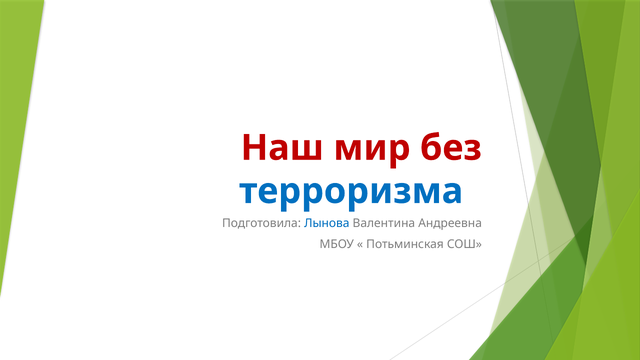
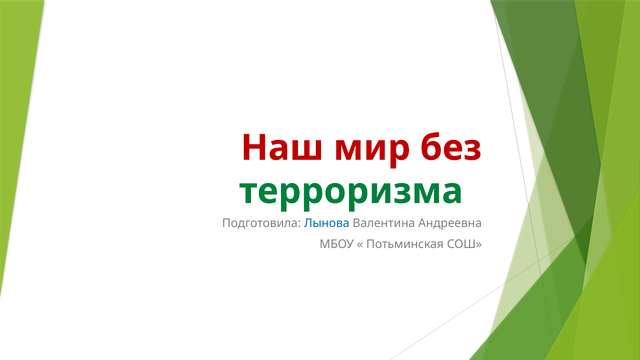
терроризма colour: blue -> green
